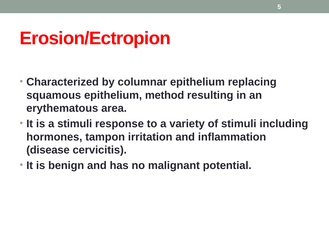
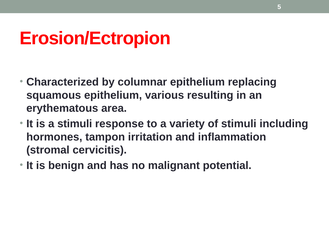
method: method -> various
disease: disease -> stromal
